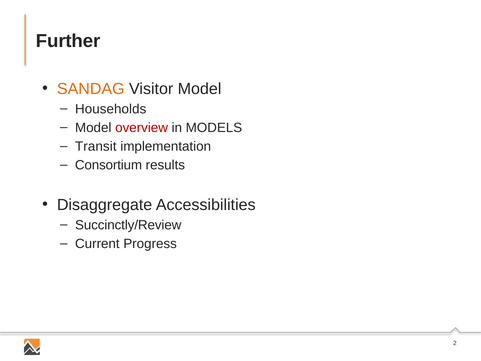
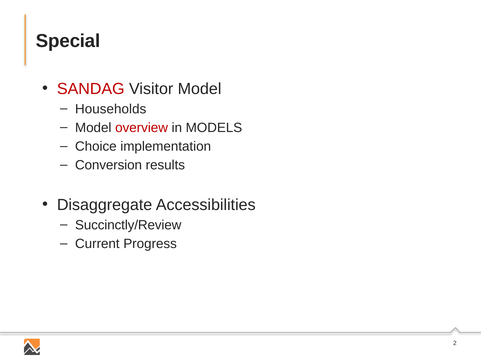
Further: Further -> Special
SANDAG colour: orange -> red
Transit: Transit -> Choice
Consortium: Consortium -> Conversion
